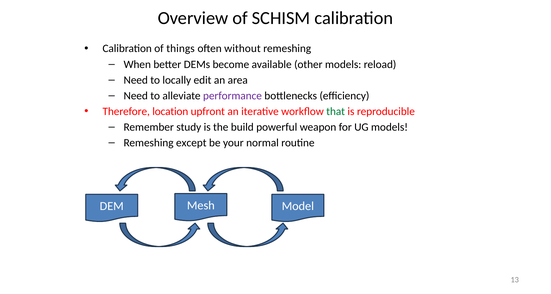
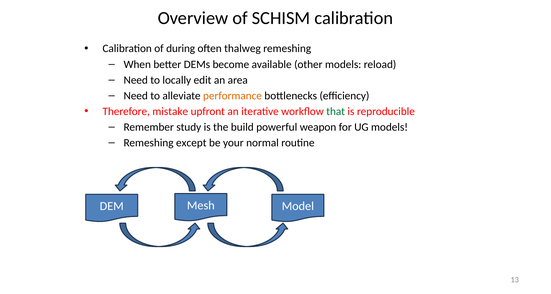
things: things -> during
without: without -> thalweg
performance colour: purple -> orange
location: location -> mistake
